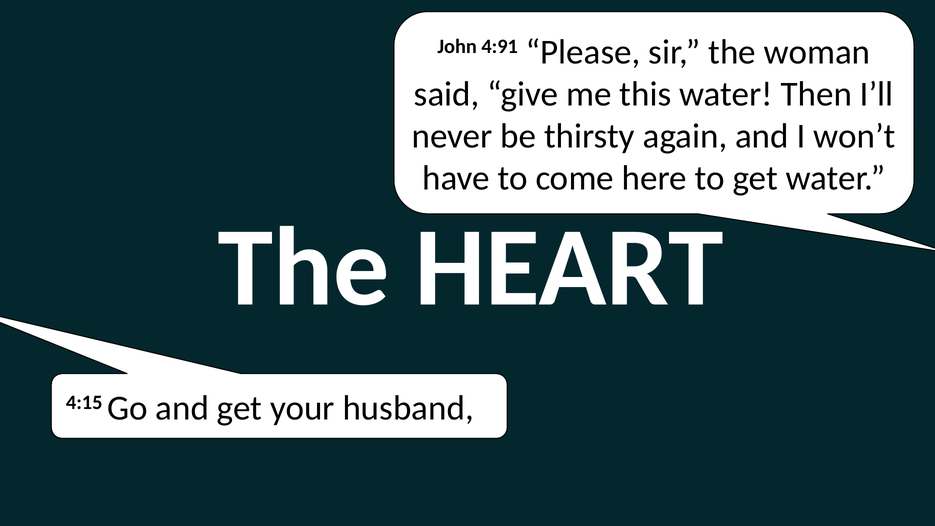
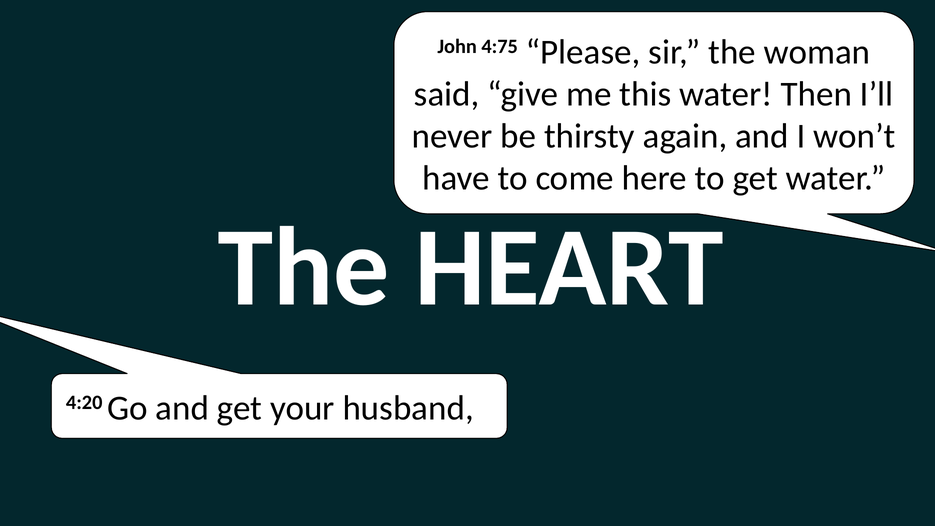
4:91: 4:91 -> 4:75
4:15: 4:15 -> 4:20
